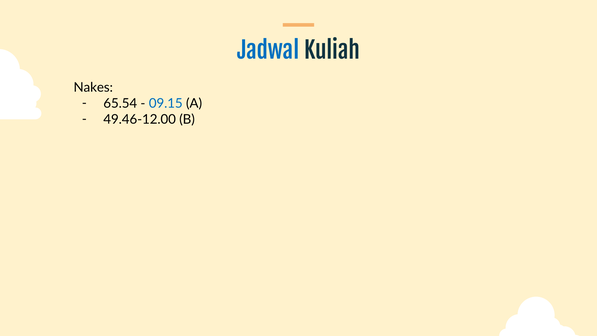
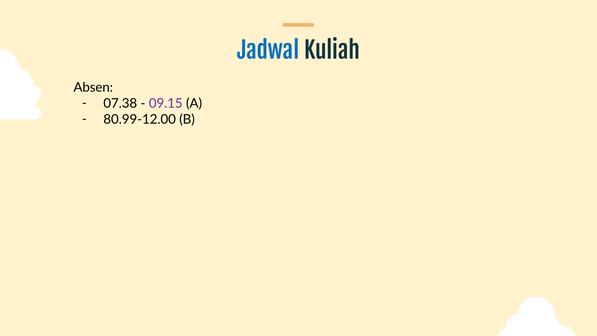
Nakes: Nakes -> Absen
65.54: 65.54 -> 07.38
09.15 colour: blue -> purple
49.46-12.00: 49.46-12.00 -> 80.99-12.00
